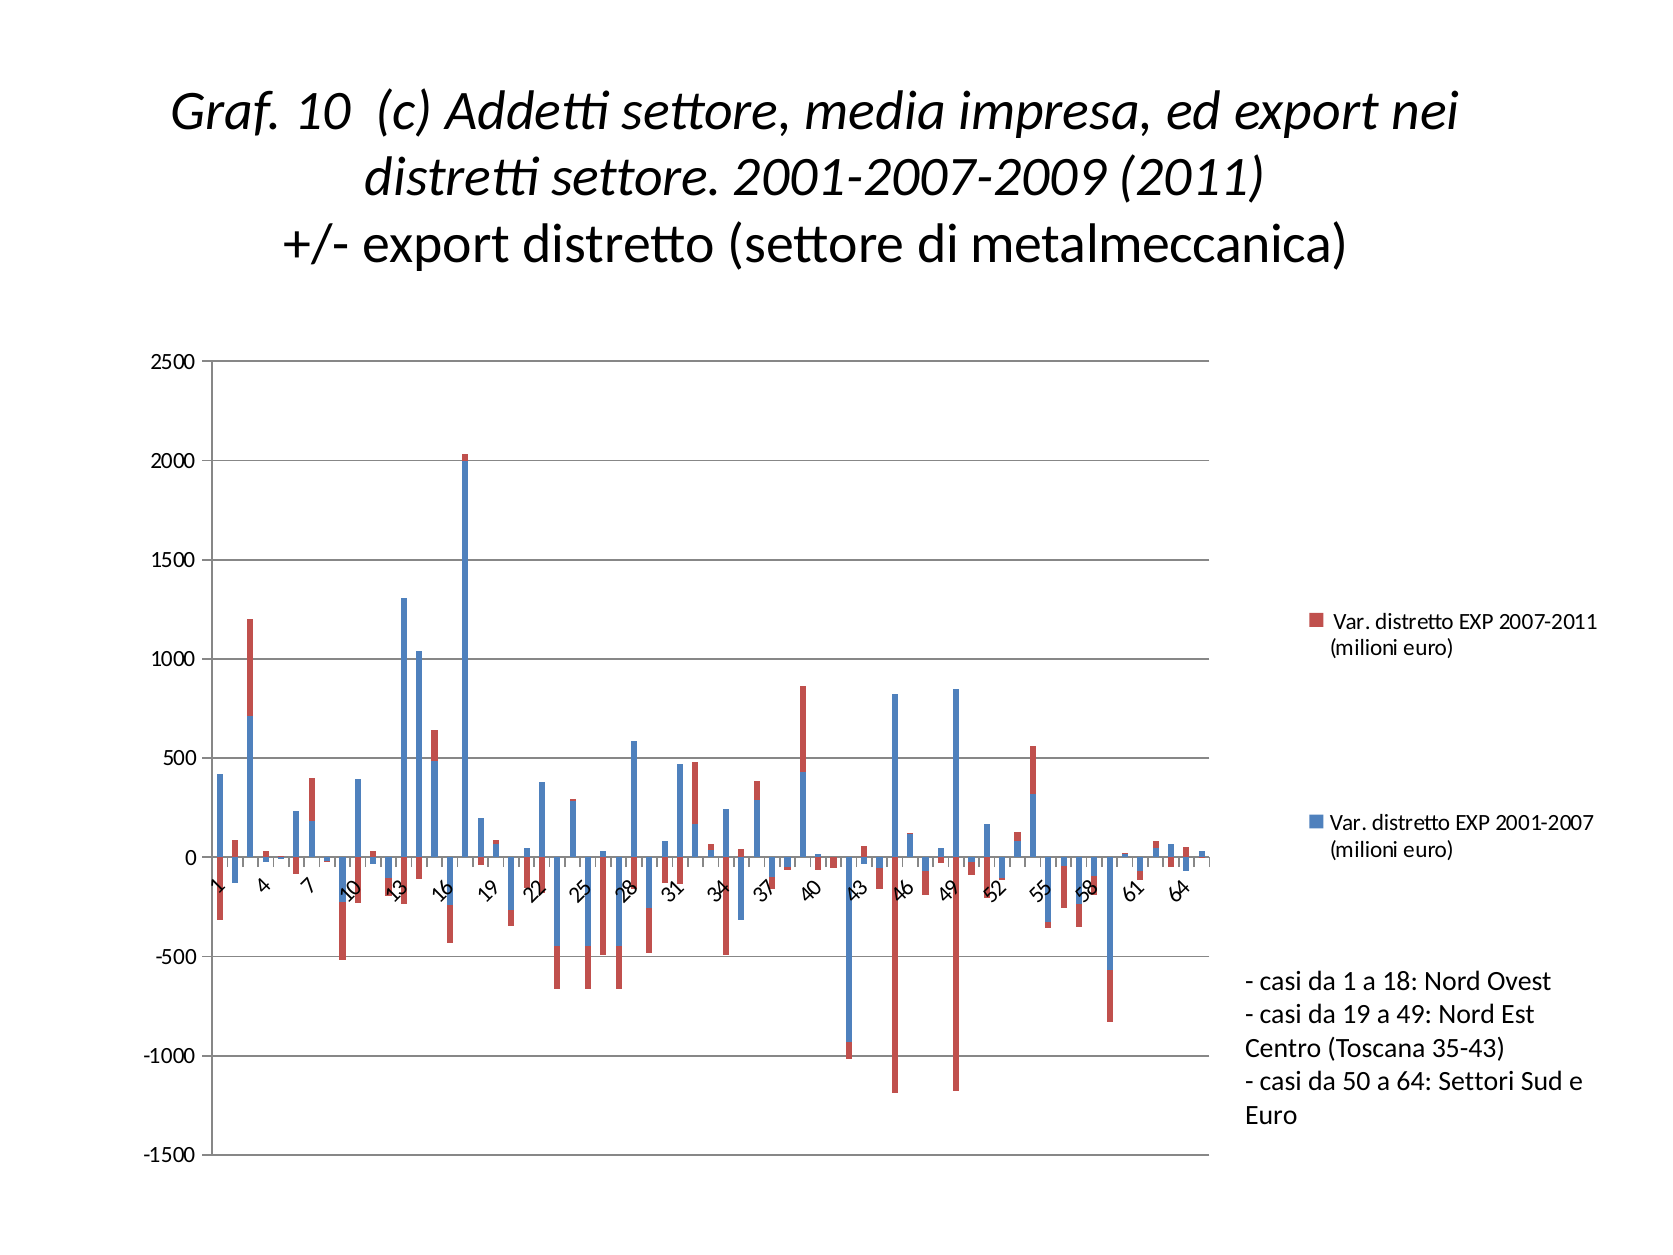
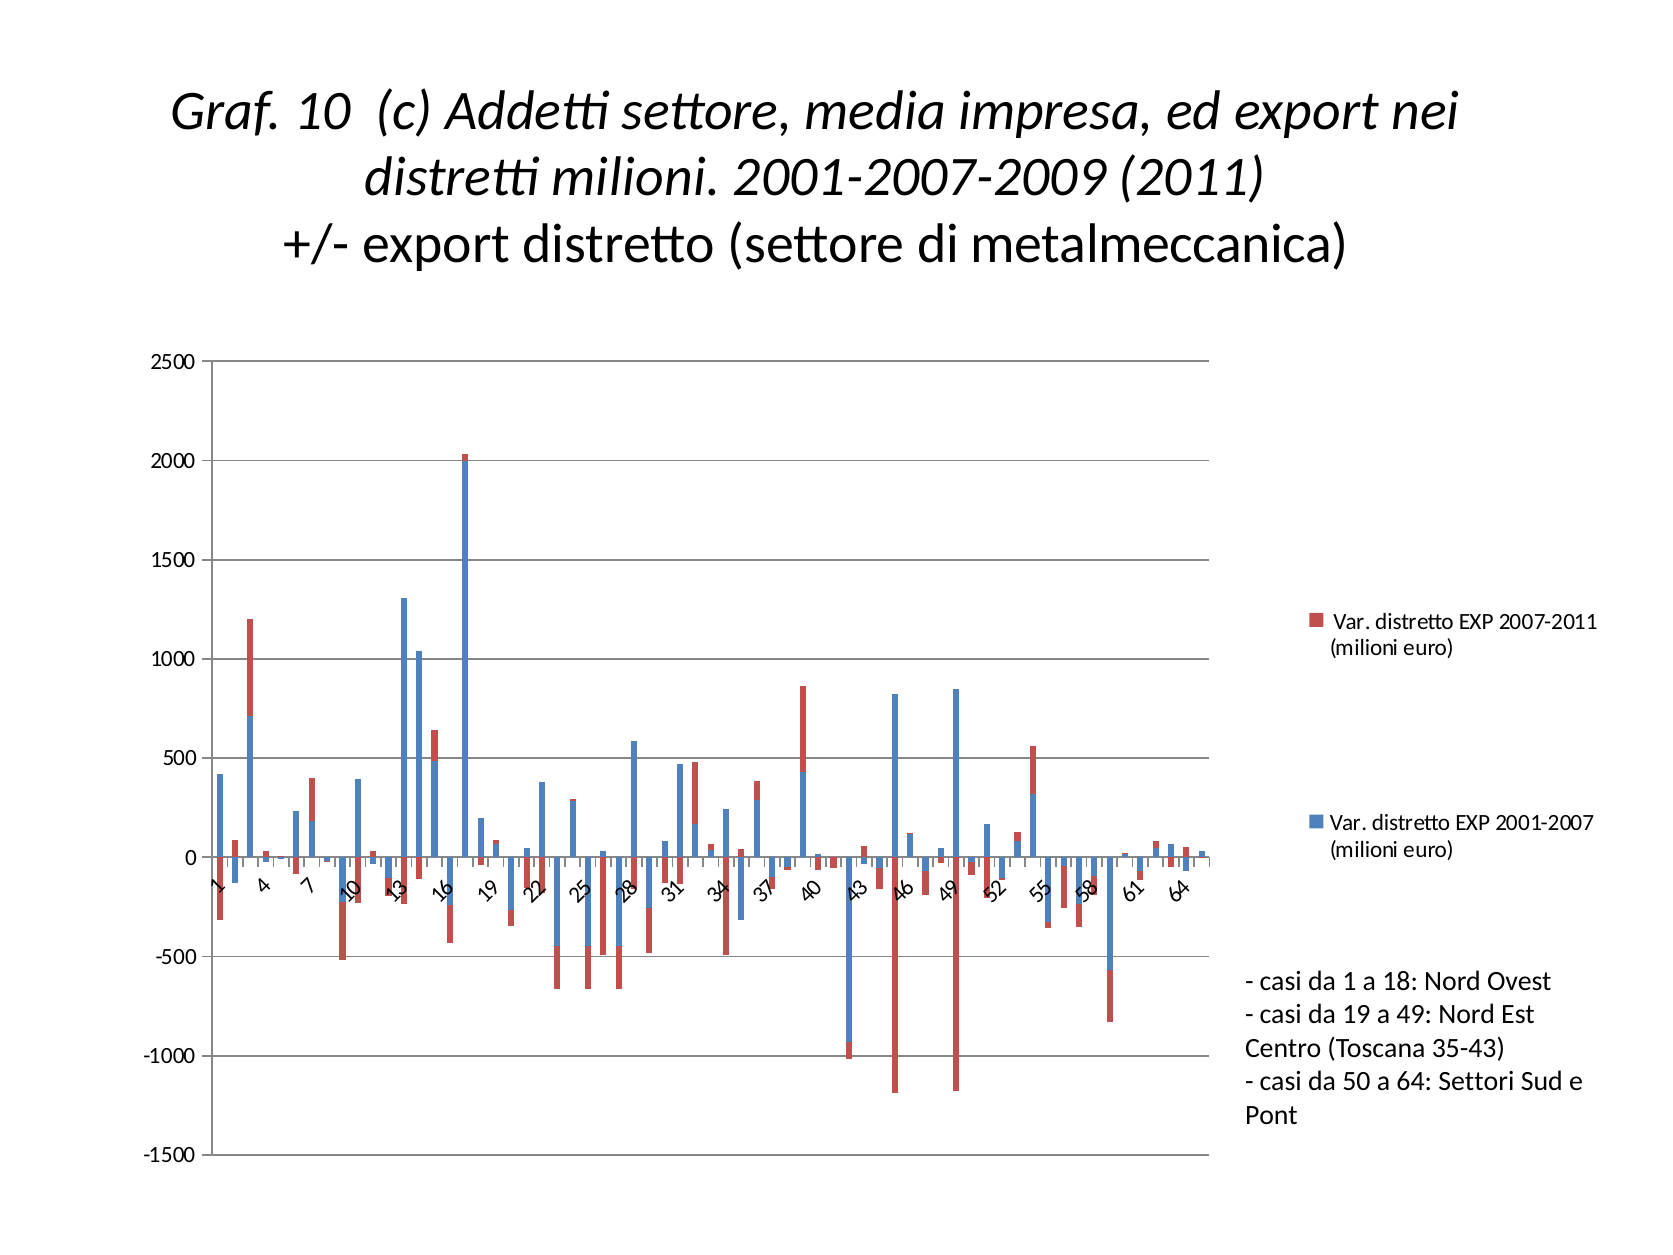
distretti settore: settore -> milioni
Euro at (1271, 1115): Euro -> Pont
